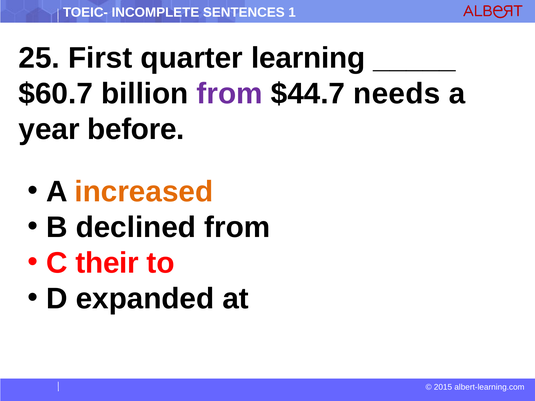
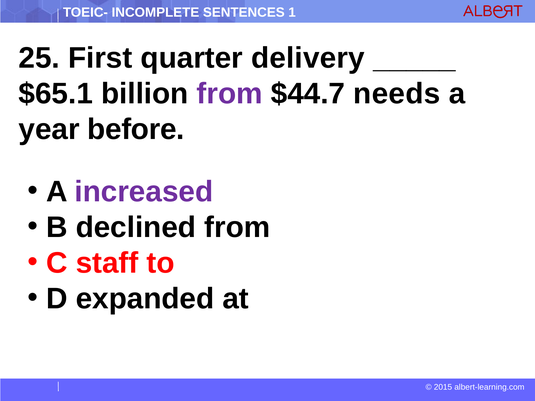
learning: learning -> delivery
$60.7: $60.7 -> $65.1
increased colour: orange -> purple
their: their -> staff
